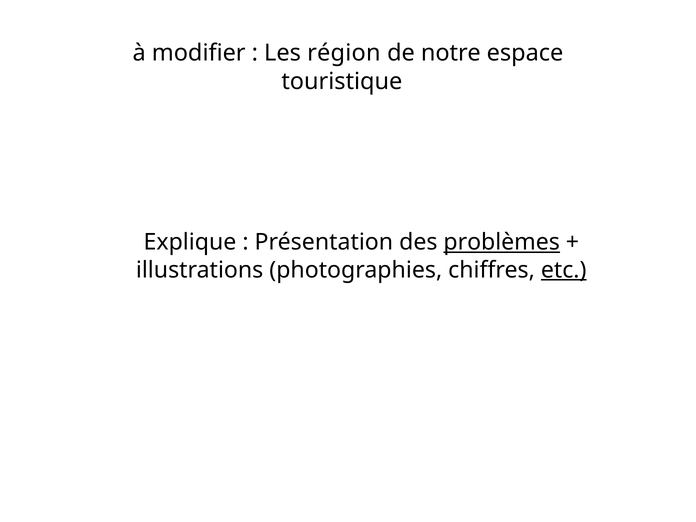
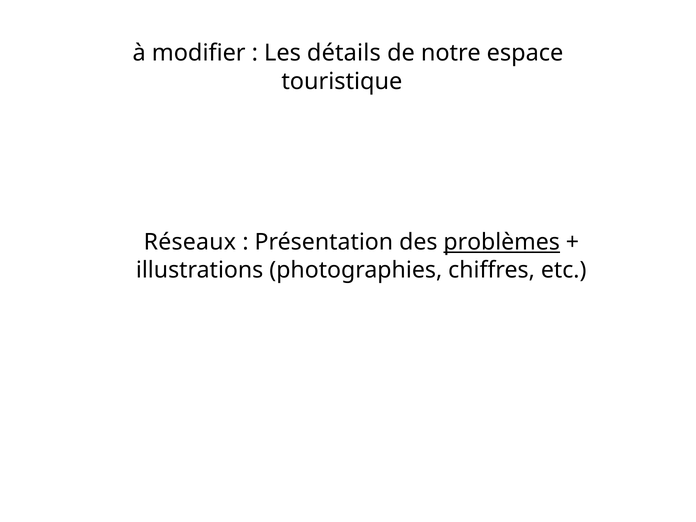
région: région -> détails
Explique: Explique -> Réseaux
etc underline: present -> none
